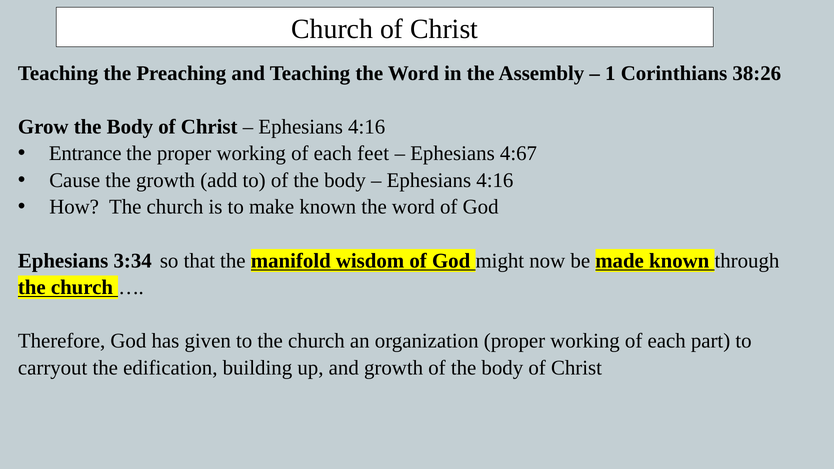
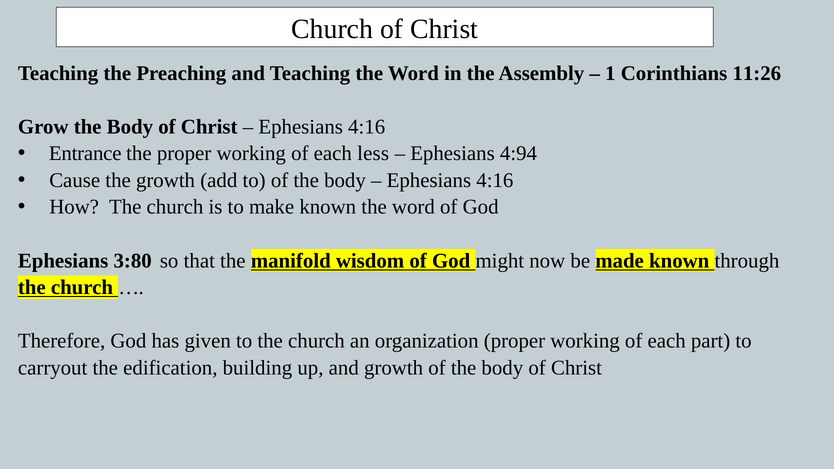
38:26: 38:26 -> 11:26
feet: feet -> less
4:67: 4:67 -> 4:94
3:34: 3:34 -> 3:80
